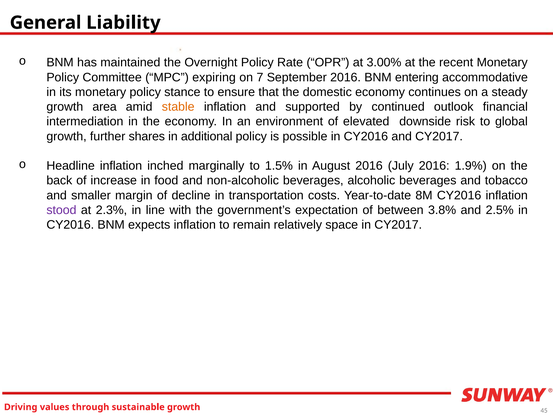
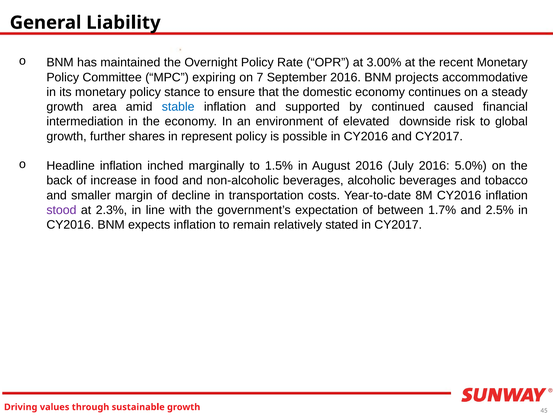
entering: entering -> projects
stable colour: orange -> blue
outlook: outlook -> caused
additional: additional -> represent
1.9%: 1.9% -> 5.0%
3.8%: 3.8% -> 1.7%
space: space -> stated
